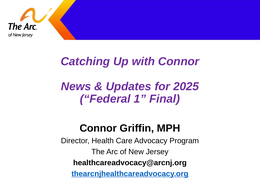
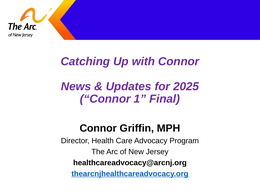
Federal at (105, 99): Federal -> Connor
